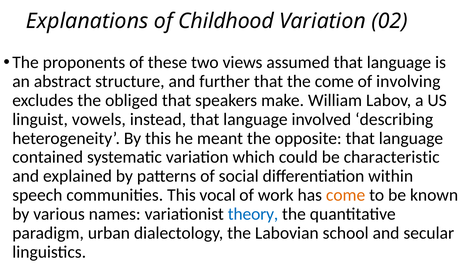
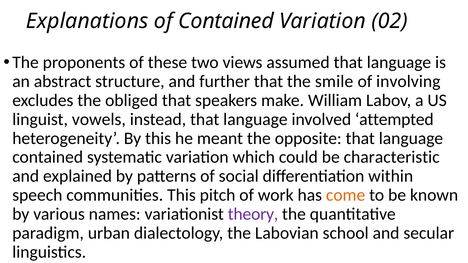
of Childhood: Childhood -> Contained
the come: come -> smile
describing: describing -> attempted
vocal: vocal -> pitch
theory colour: blue -> purple
